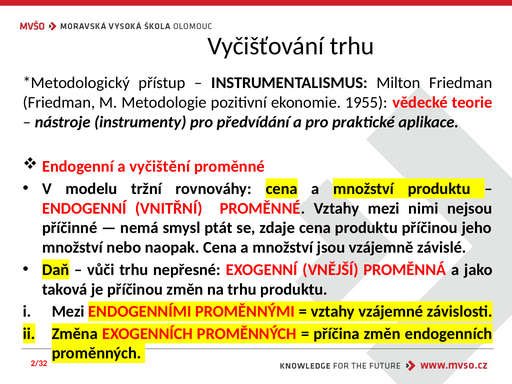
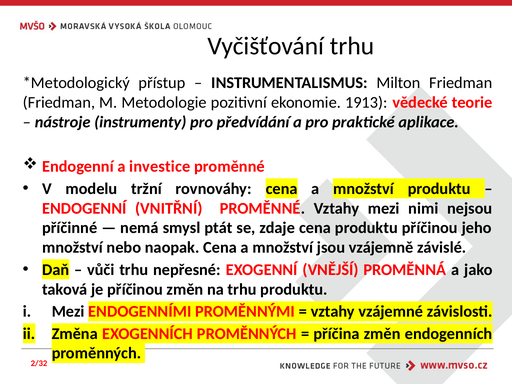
1955: 1955 -> 1913
vyčištění: vyčištění -> investice
